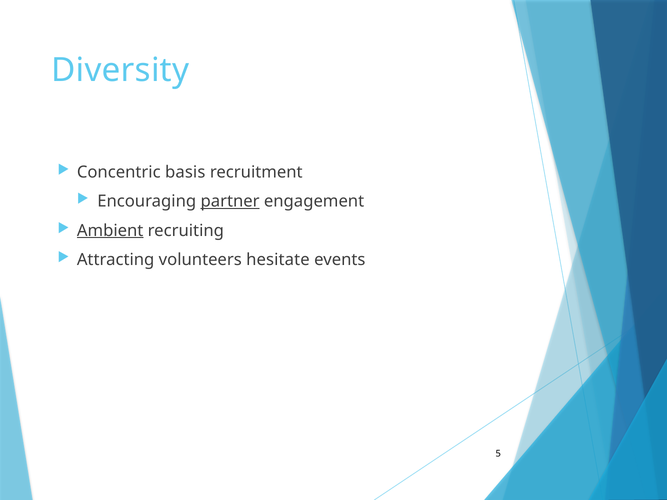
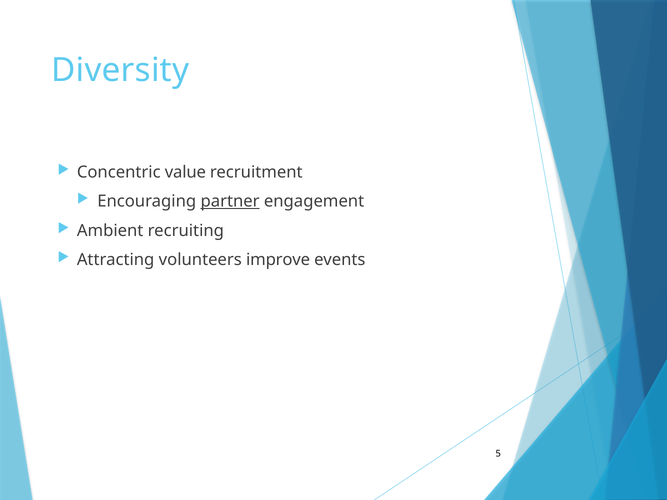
basis: basis -> value
Ambient underline: present -> none
hesitate: hesitate -> improve
